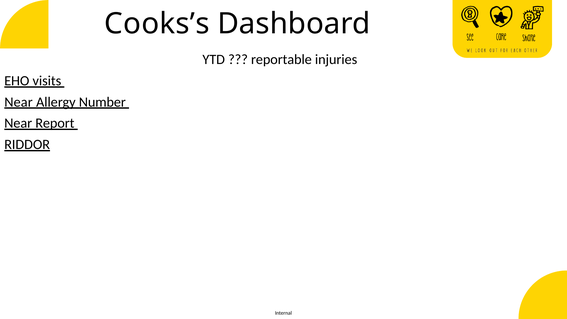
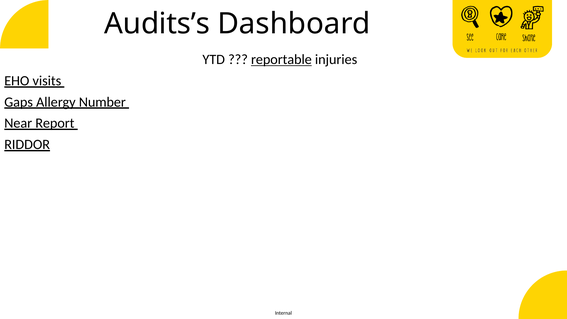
Cooks’s: Cooks’s -> Audits’s
reportable underline: none -> present
Near at (19, 102): Near -> Gaps
